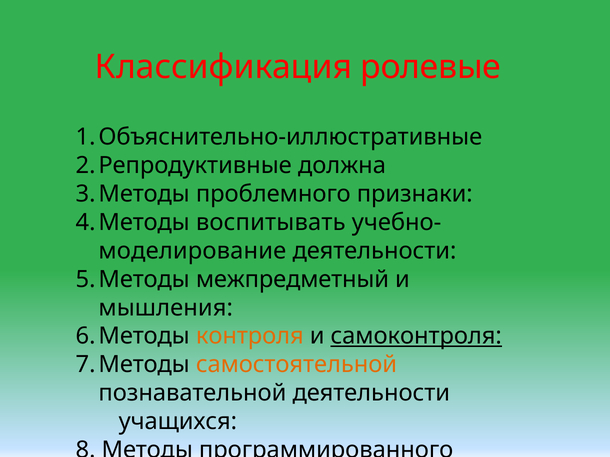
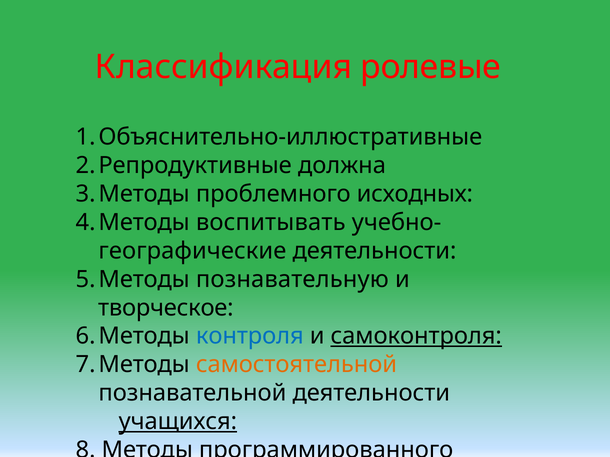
признаки: признаки -> исходных
моделирование: моделирование -> географические
межпредметный: межпредметный -> познавательную
мышления: мышления -> творческое
контроля colour: orange -> blue
учащихся underline: none -> present
